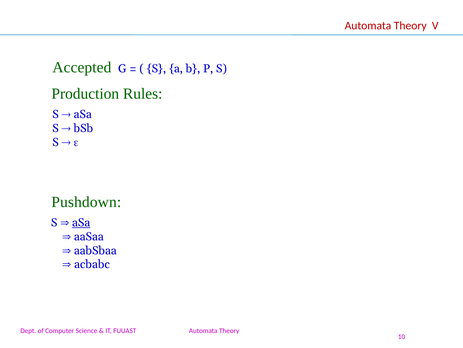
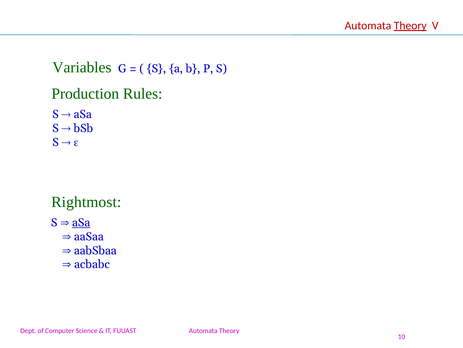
Theory at (410, 25) underline: none -> present
Accepted: Accepted -> Variables
Pushdown: Pushdown -> Rightmost
